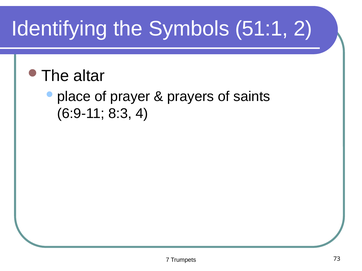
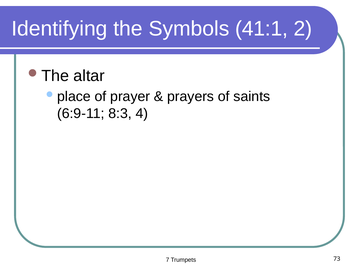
51:1: 51:1 -> 41:1
